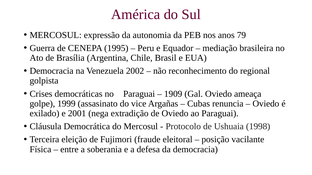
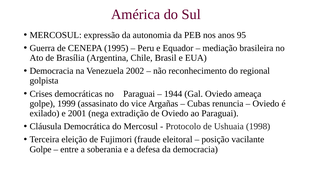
79: 79 -> 95
1909: 1909 -> 1944
Física at (40, 150): Física -> Golpe
